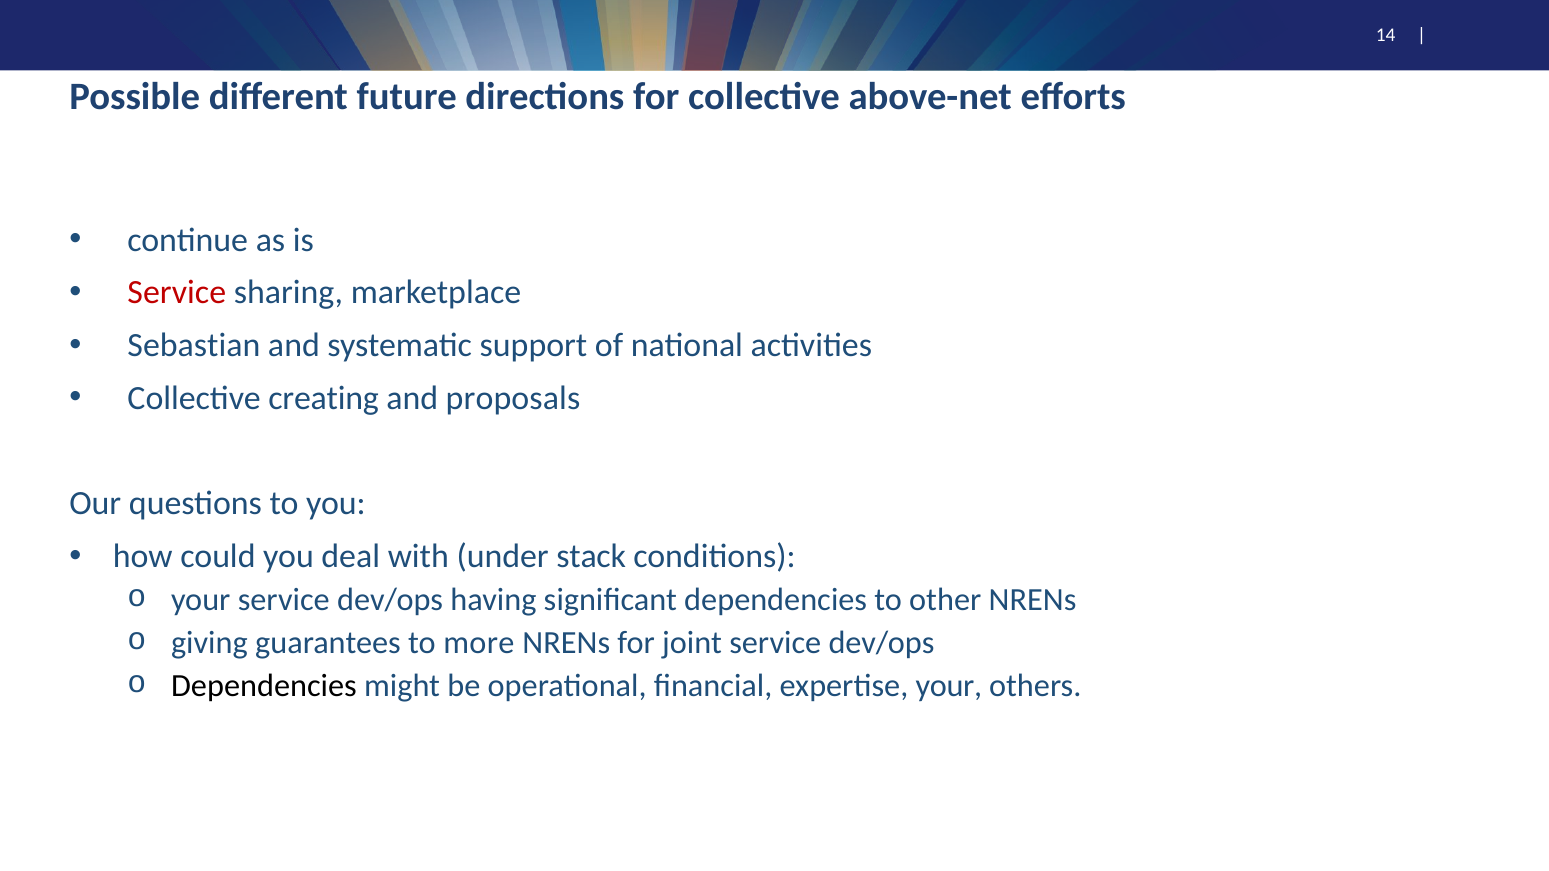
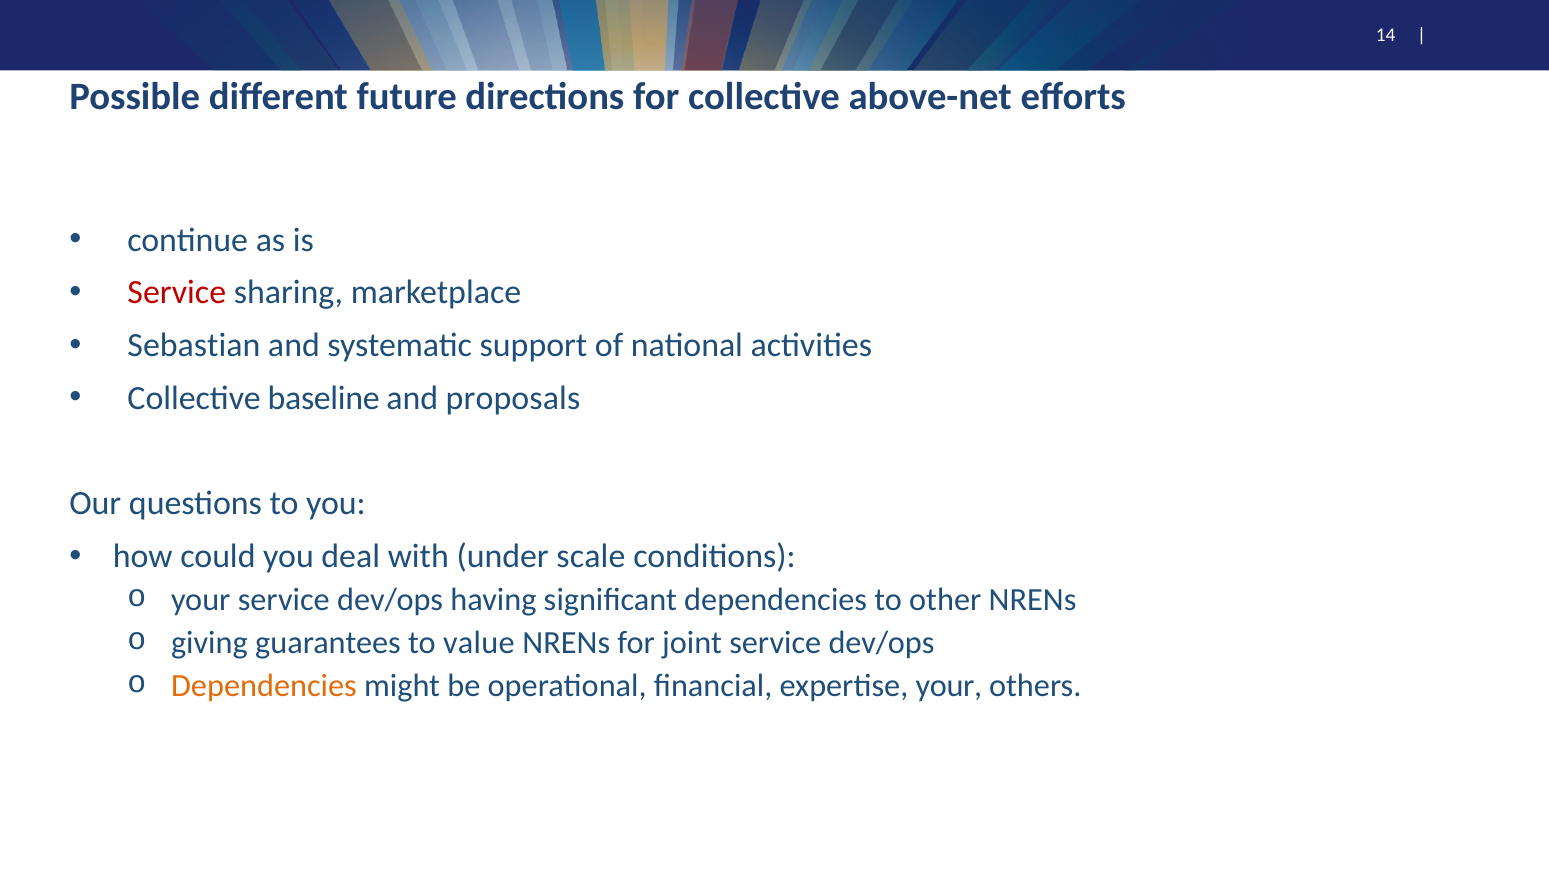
creating: creating -> baseline
stack: stack -> scale
more: more -> value
Dependencies at (264, 686) colour: black -> orange
